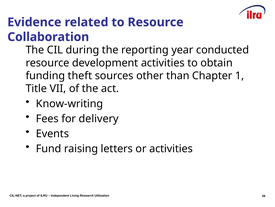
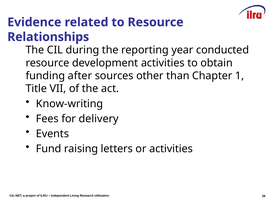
Collaboration: Collaboration -> Relationships
theft: theft -> after
